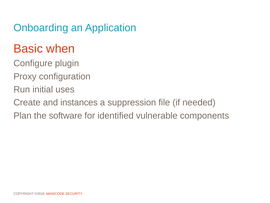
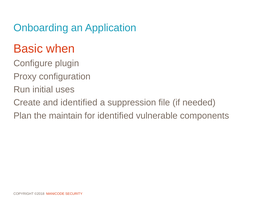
and instances: instances -> identified
software: software -> maintain
